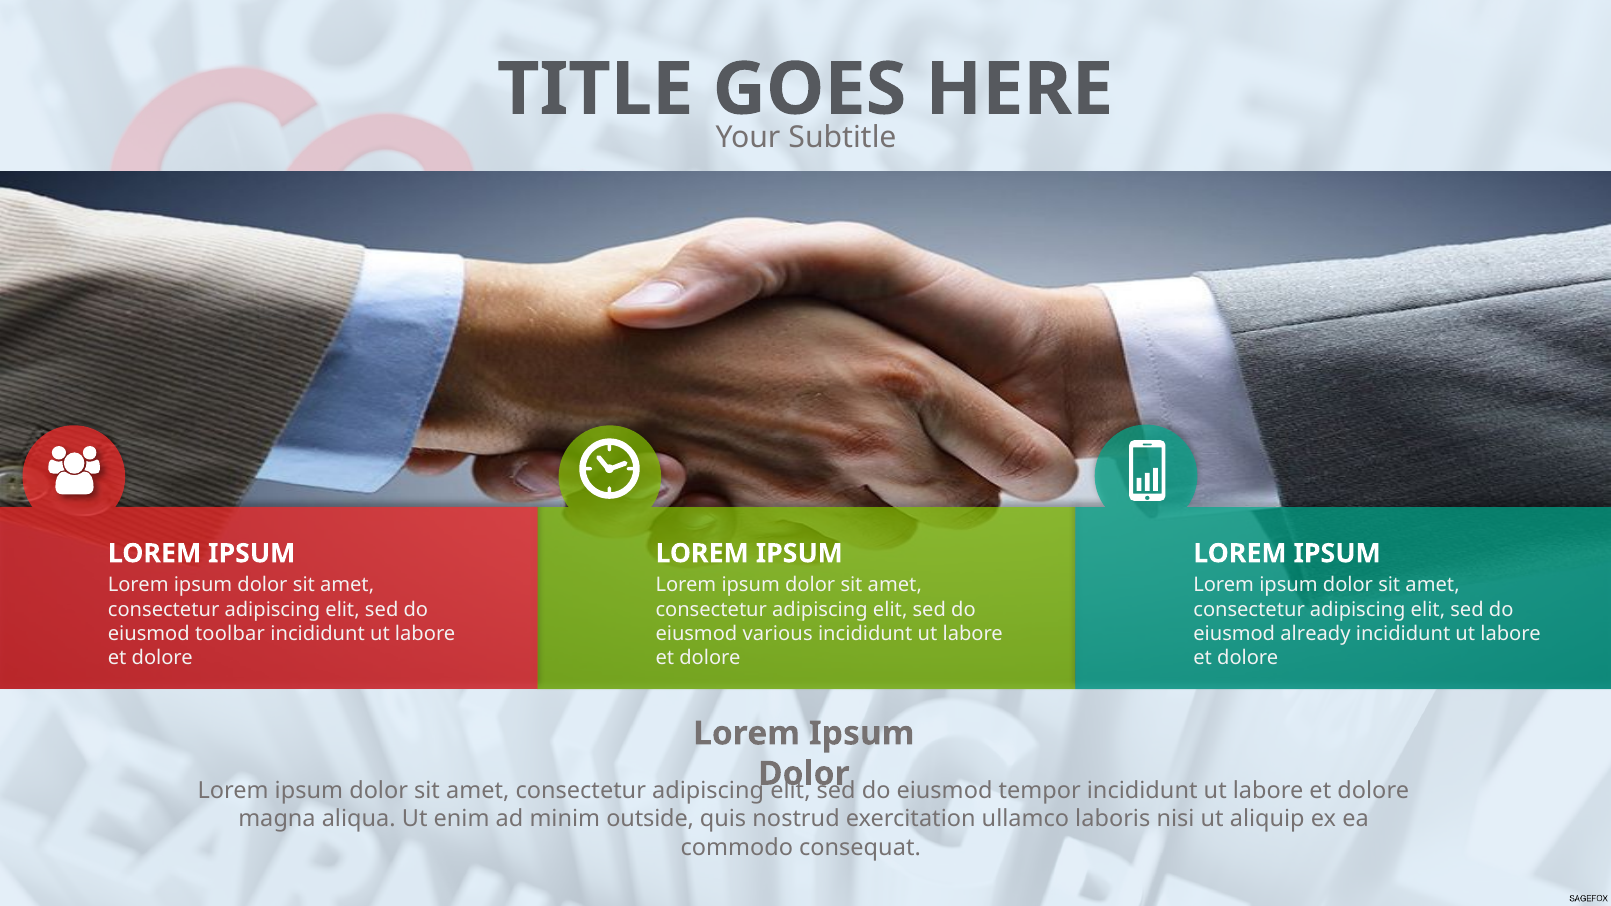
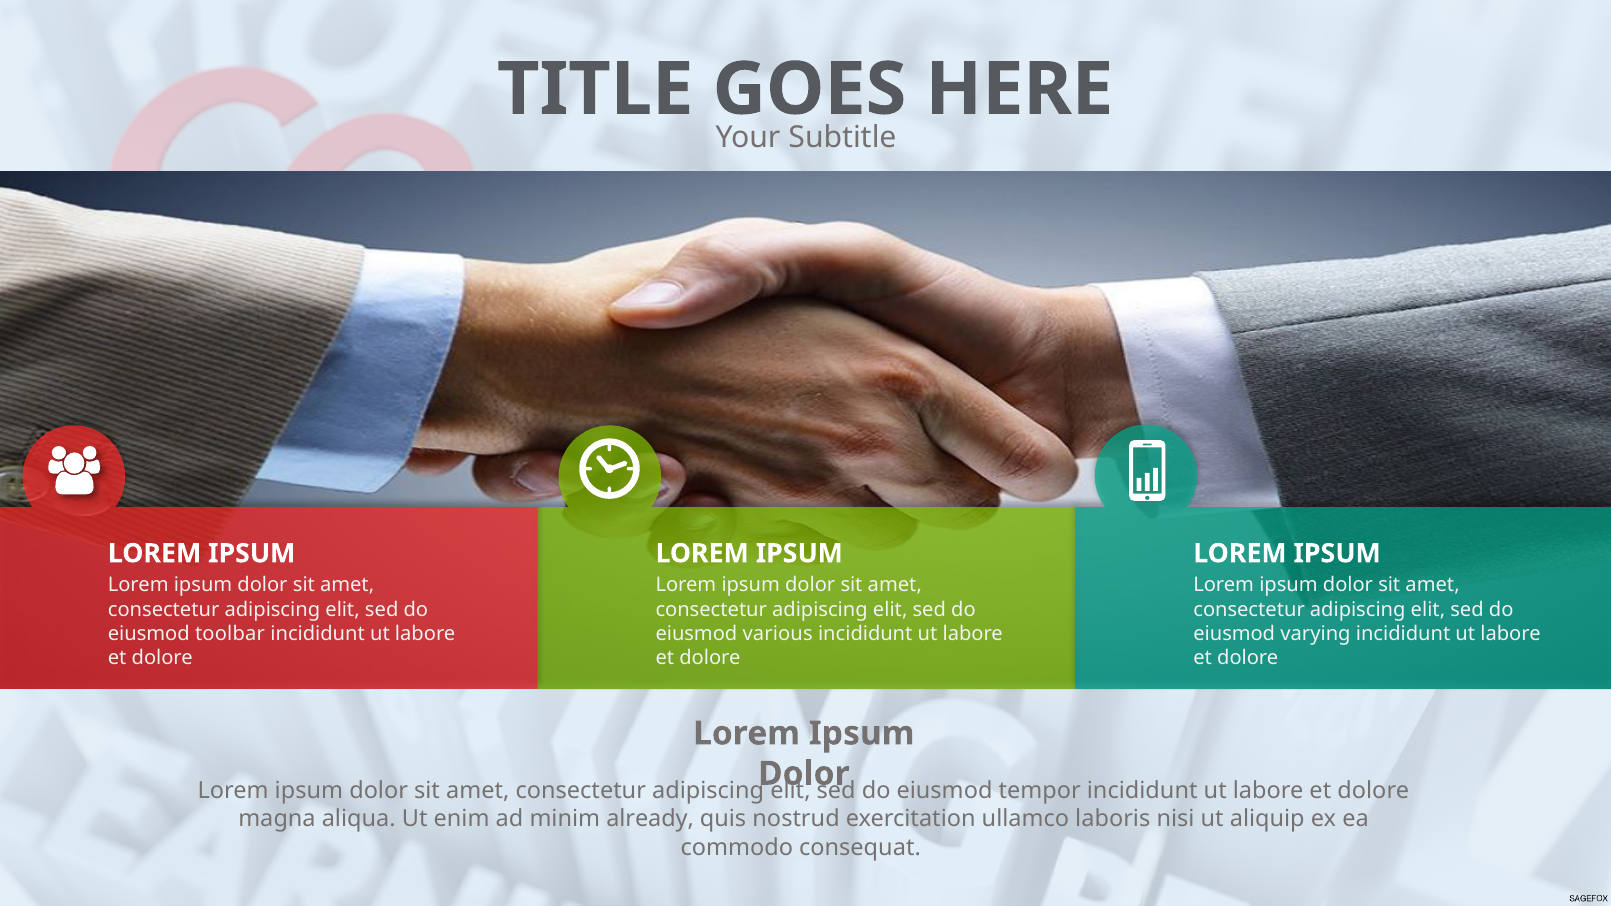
already: already -> varying
outside: outside -> already
